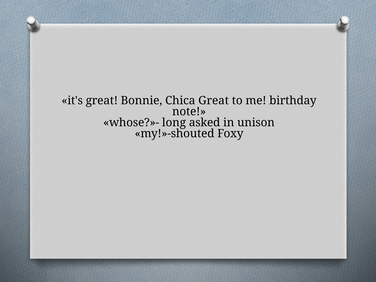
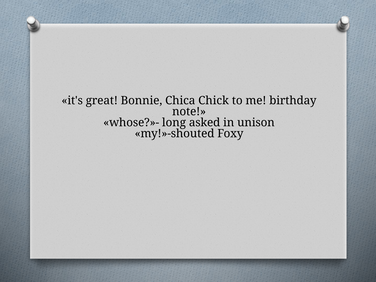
Chica Great: Great -> Chick
